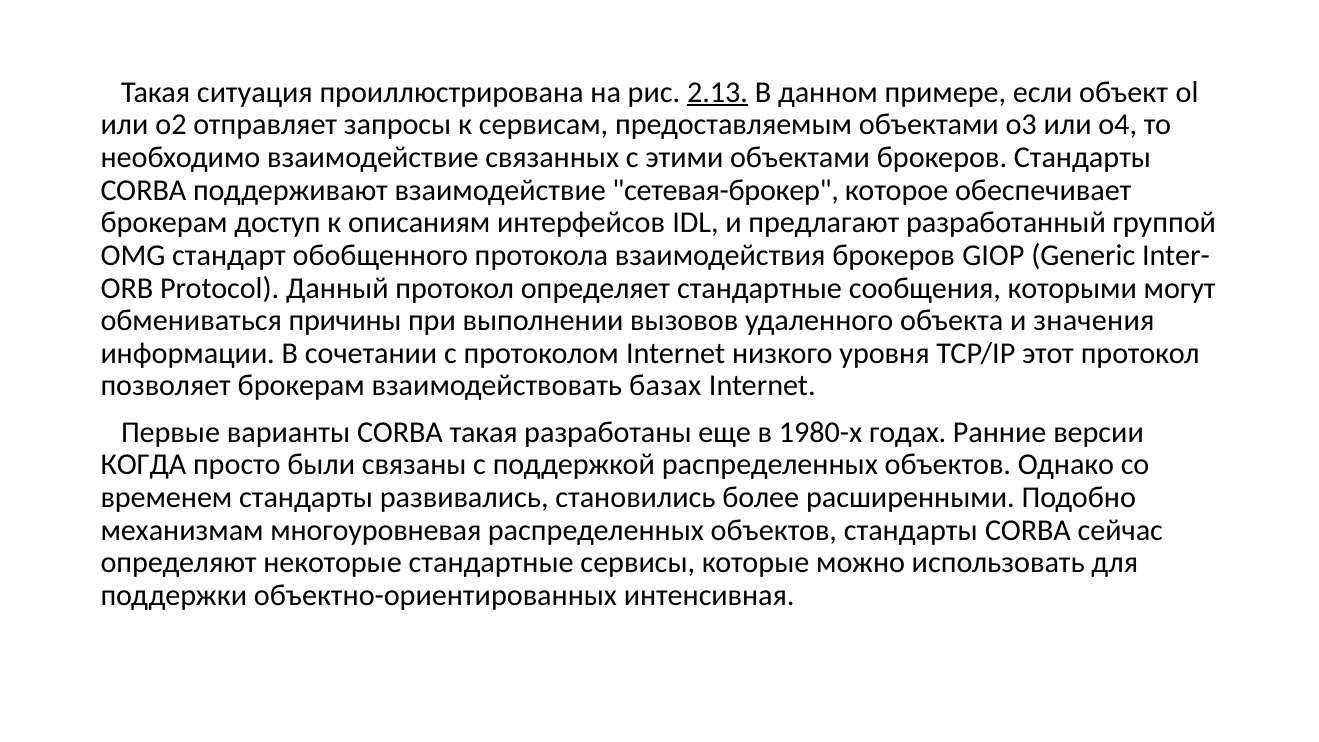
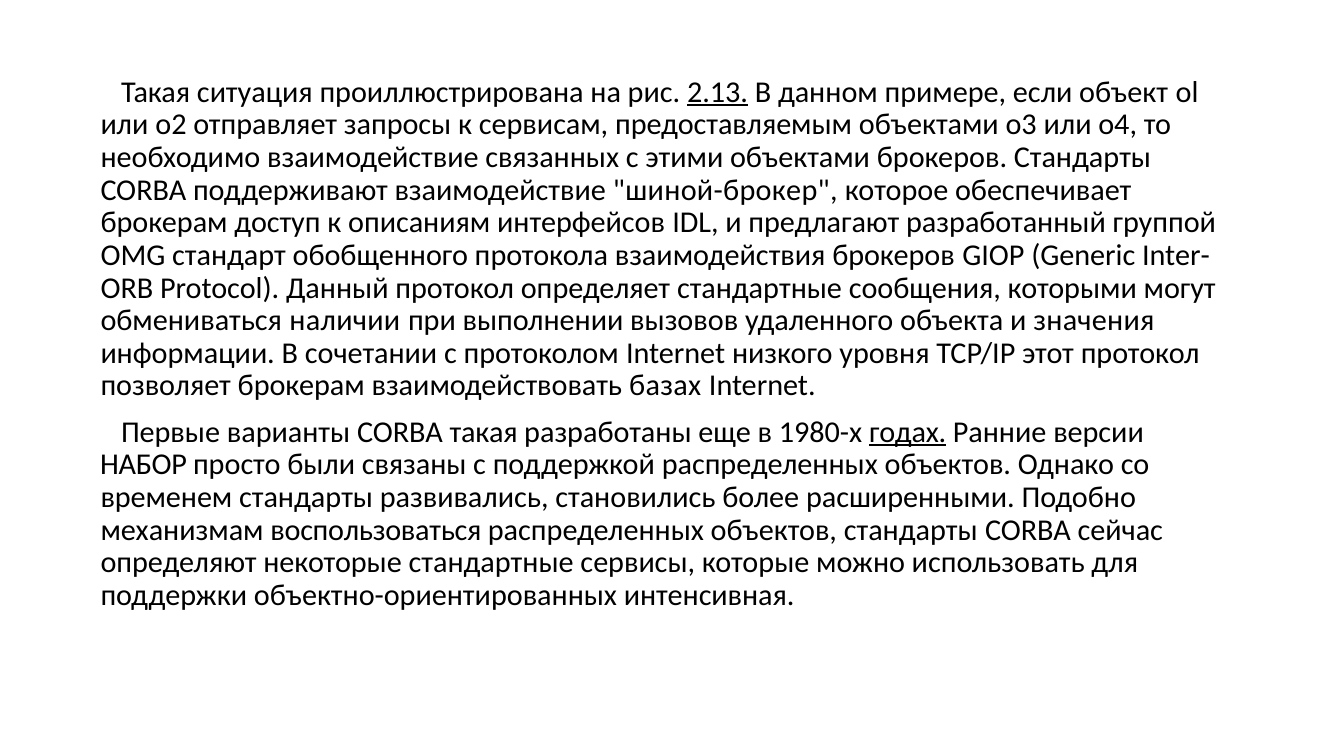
сетевая-брокер: сетевая-брокер -> шиной-брокер
причины: причины -> наличии
годах underline: none -> present
КОГДА: КОГДА -> НАБОР
многоуровневая: многоуровневая -> воспользоваться
